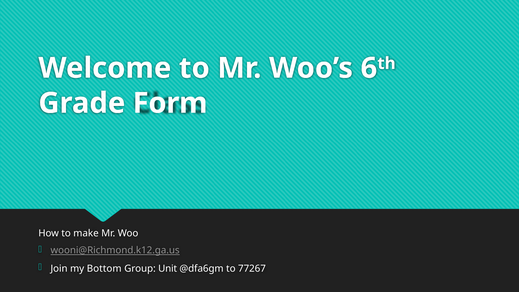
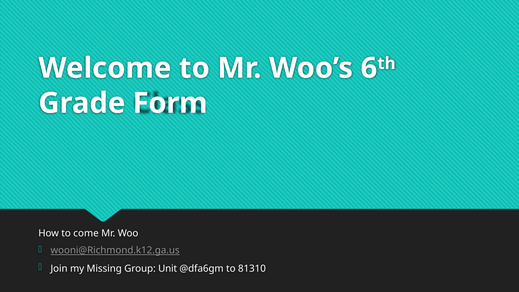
make: make -> come
Bottom: Bottom -> Missing
77267: 77267 -> 81310
